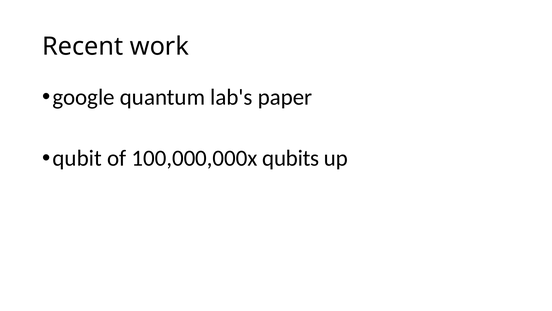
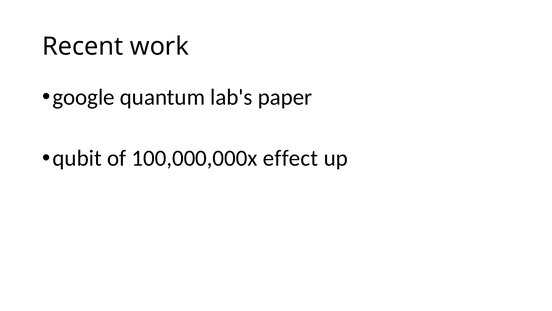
qubits: qubits -> effect
